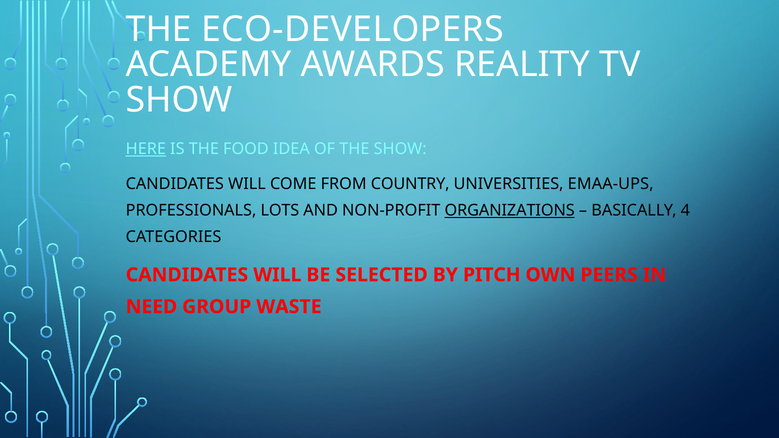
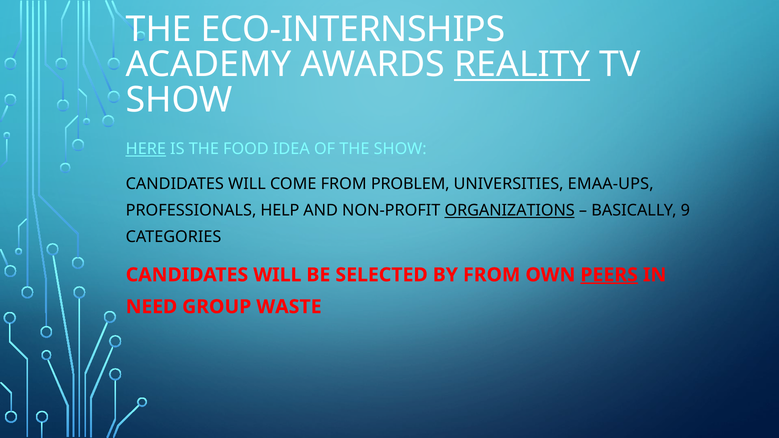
ECO-DEVELOPERS: ECO-DEVELOPERS -> ECO-INTERNSHIPS
REALITY underline: none -> present
COUNTRY: COUNTRY -> PROBLEM
LOTS: LOTS -> HELP
4: 4 -> 9
BY PITCH: PITCH -> FROM
PEERS underline: none -> present
